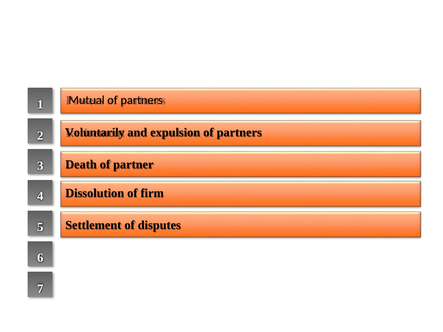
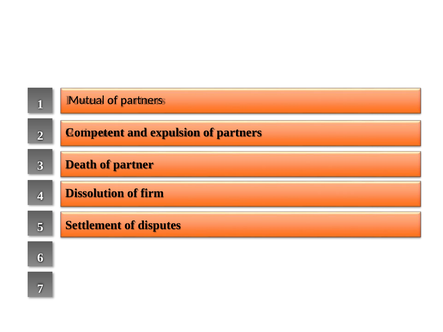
Voluntarily: Voluntarily -> Competent
